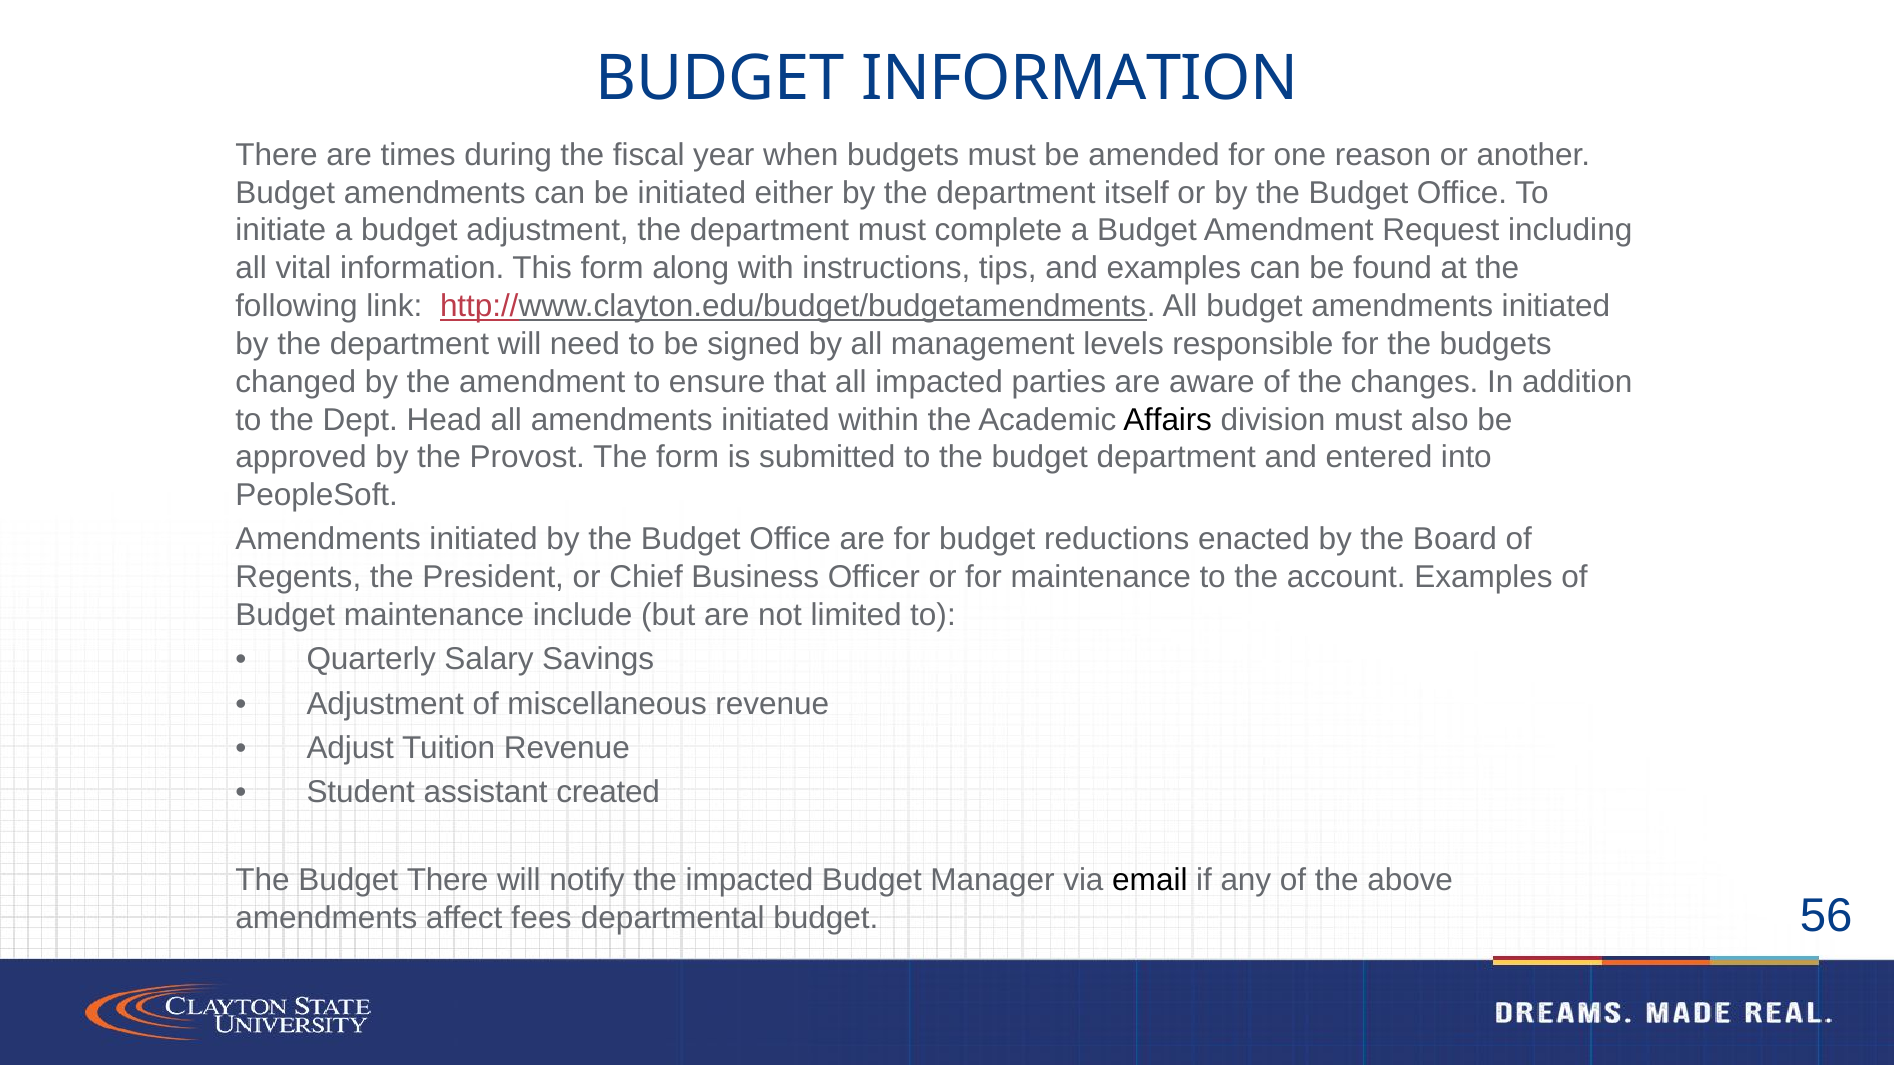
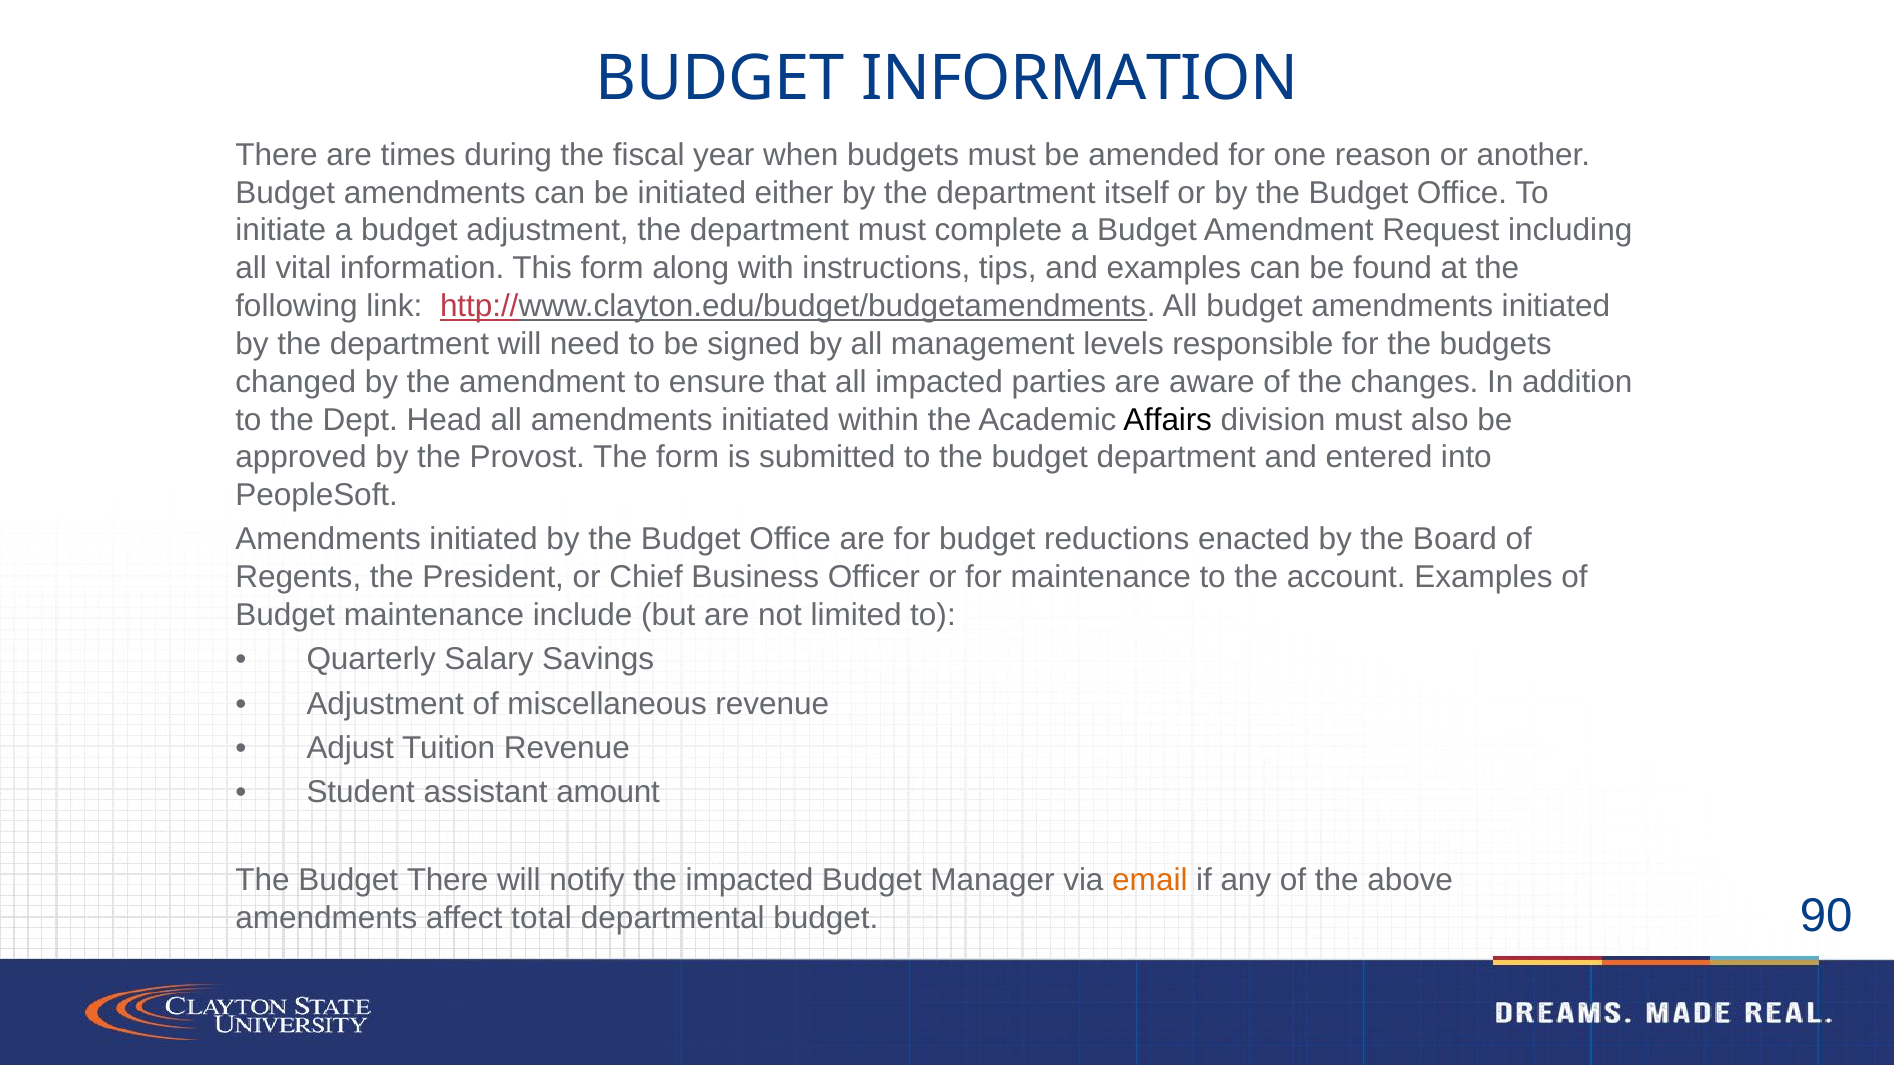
created: created -> amount
email colour: black -> orange
fees: fees -> total
56: 56 -> 90
